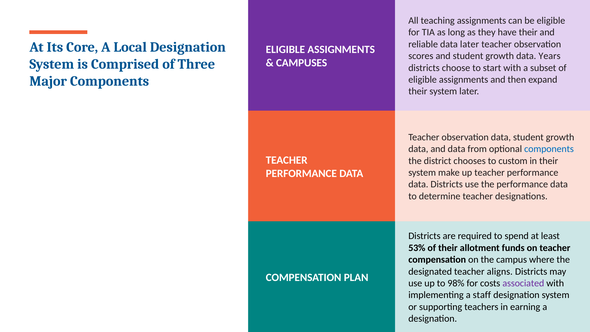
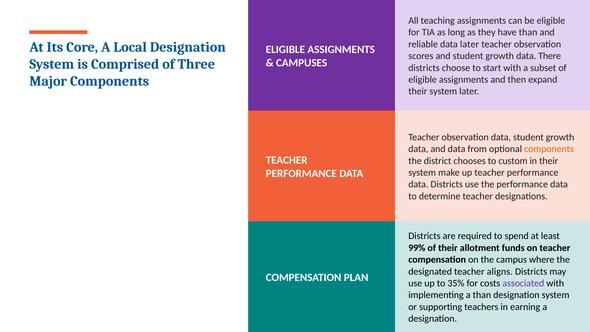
have their: their -> than
Years: Years -> There
components at (549, 149) colour: blue -> orange
53%: 53% -> 99%
98%: 98% -> 35%
a staff: staff -> than
